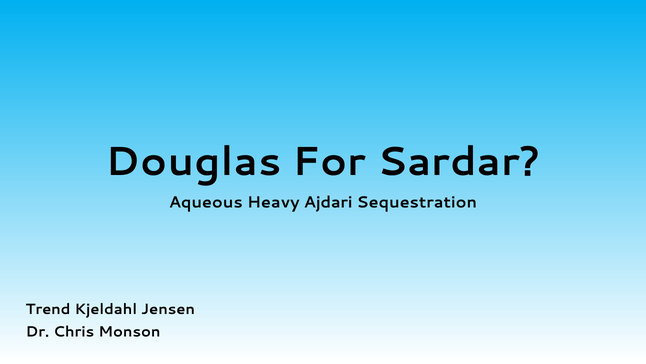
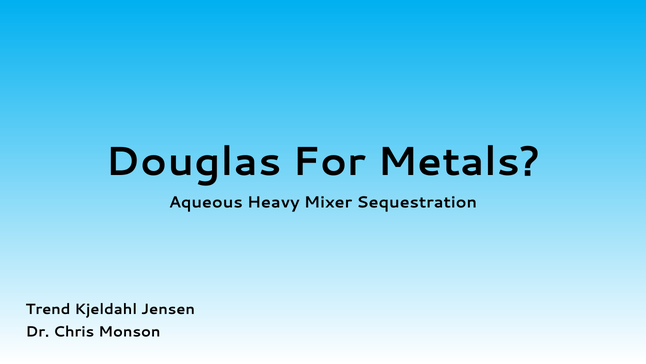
Sardar: Sardar -> Metals
Ajdari: Ajdari -> Mixer
